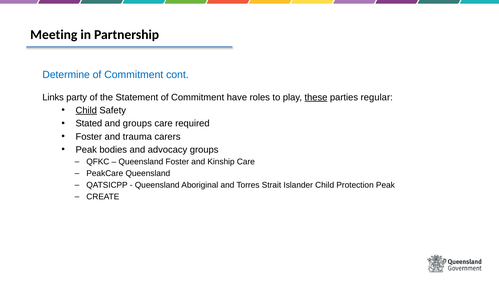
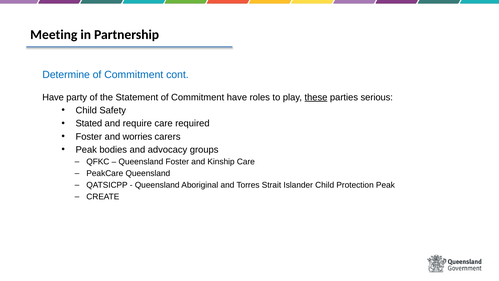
Links at (53, 97): Links -> Have
regular: regular -> serious
Child at (86, 110) underline: present -> none
and groups: groups -> require
trauma: trauma -> worries
